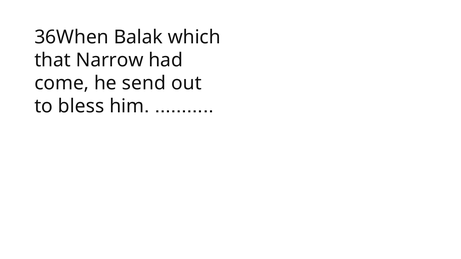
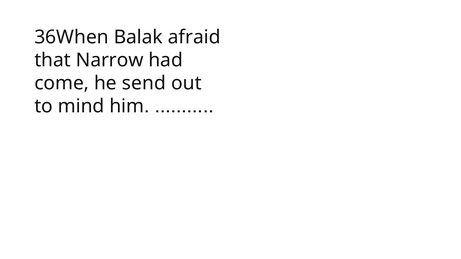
which: which -> afraid
bless: bless -> mind
